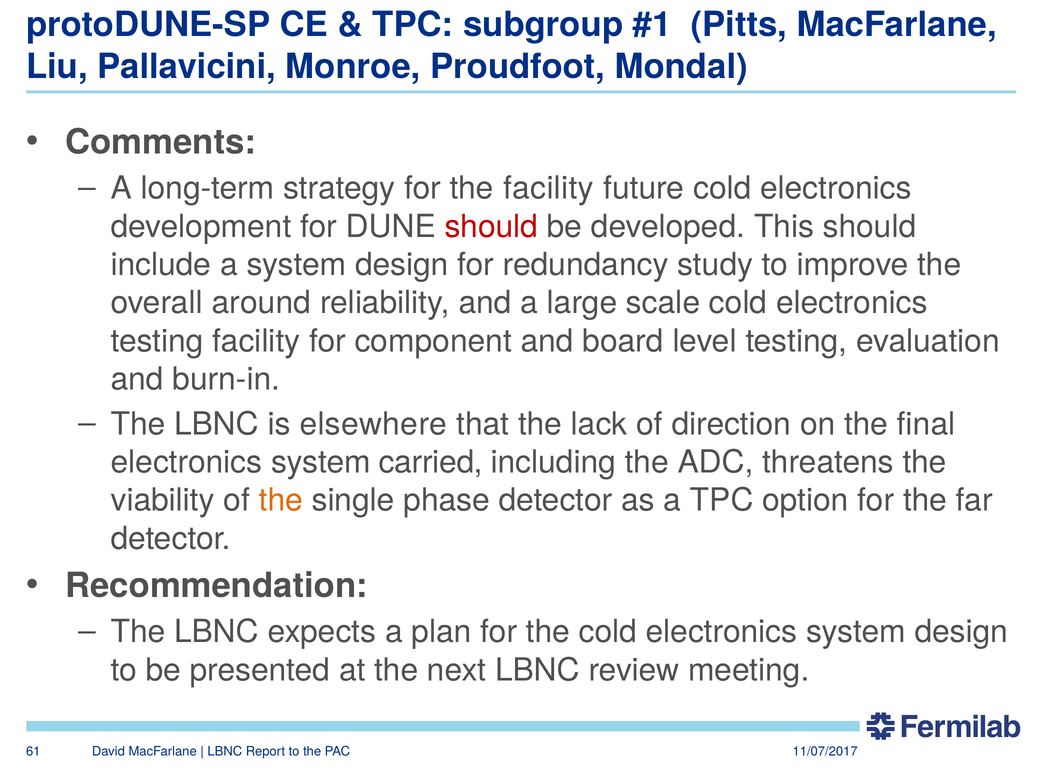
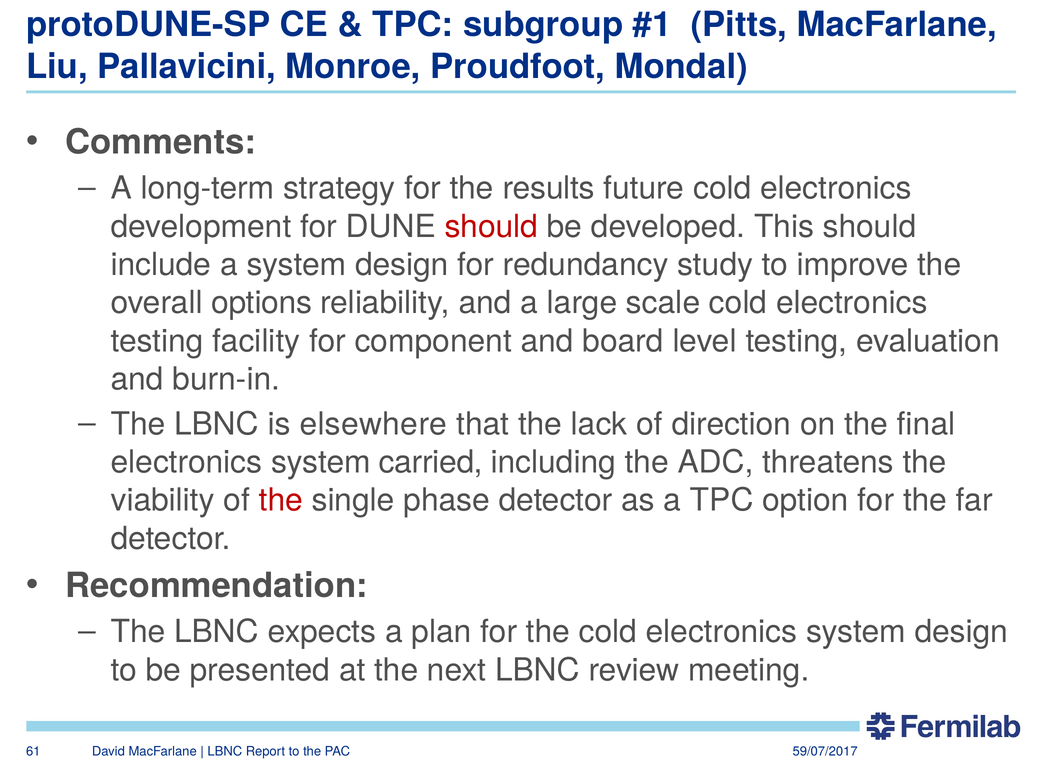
the facility: facility -> results
around: around -> options
the at (281, 500) colour: orange -> red
11/07/2017: 11/07/2017 -> 59/07/2017
